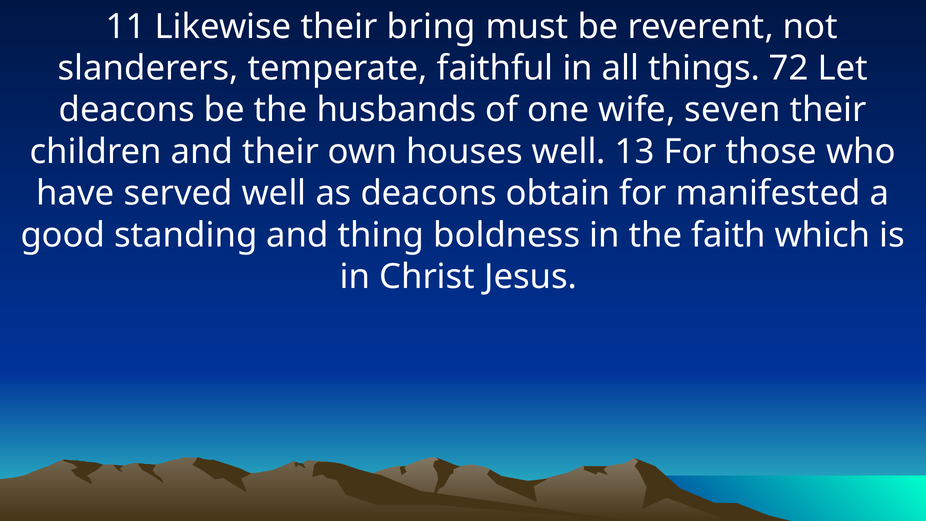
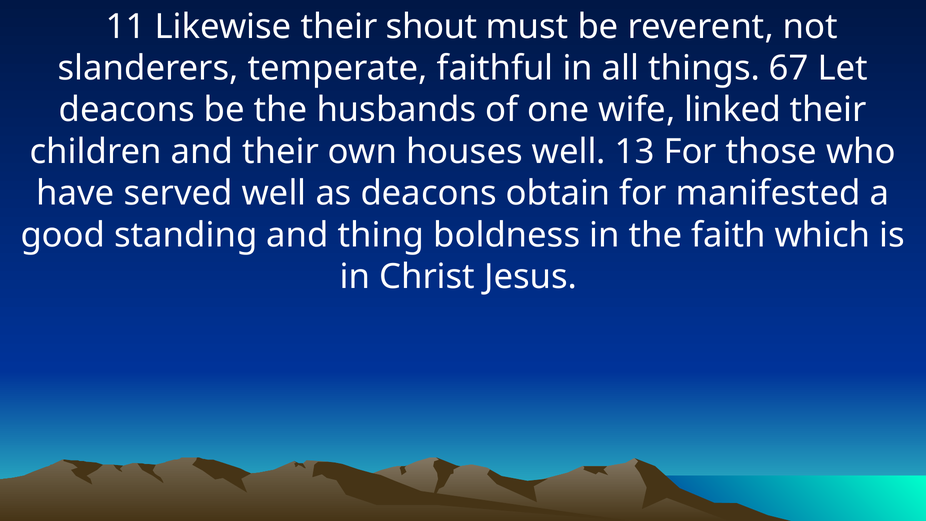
bring: bring -> shout
72: 72 -> 67
seven: seven -> linked
